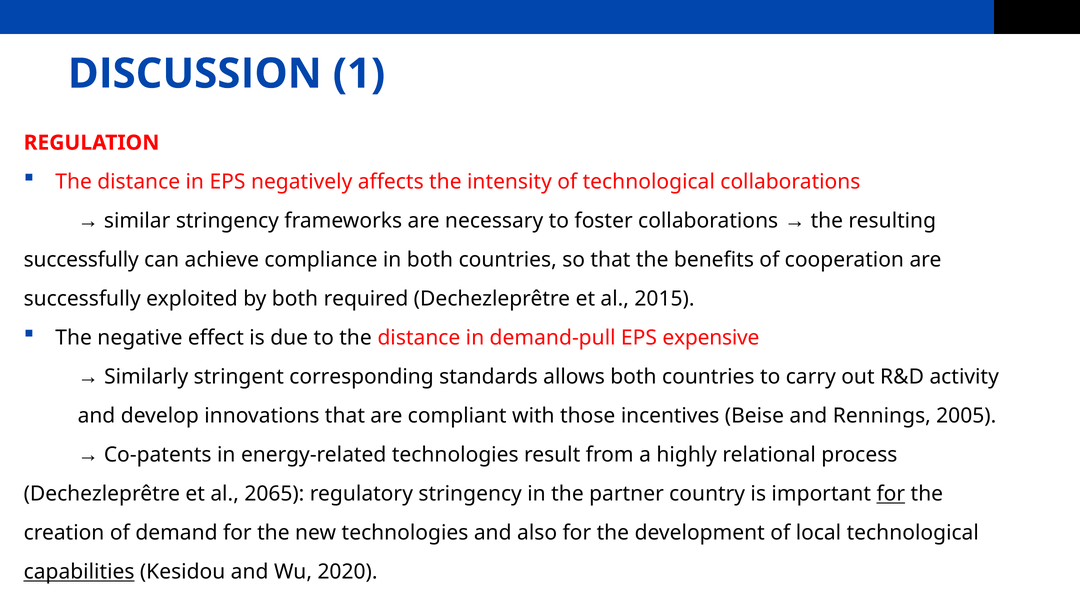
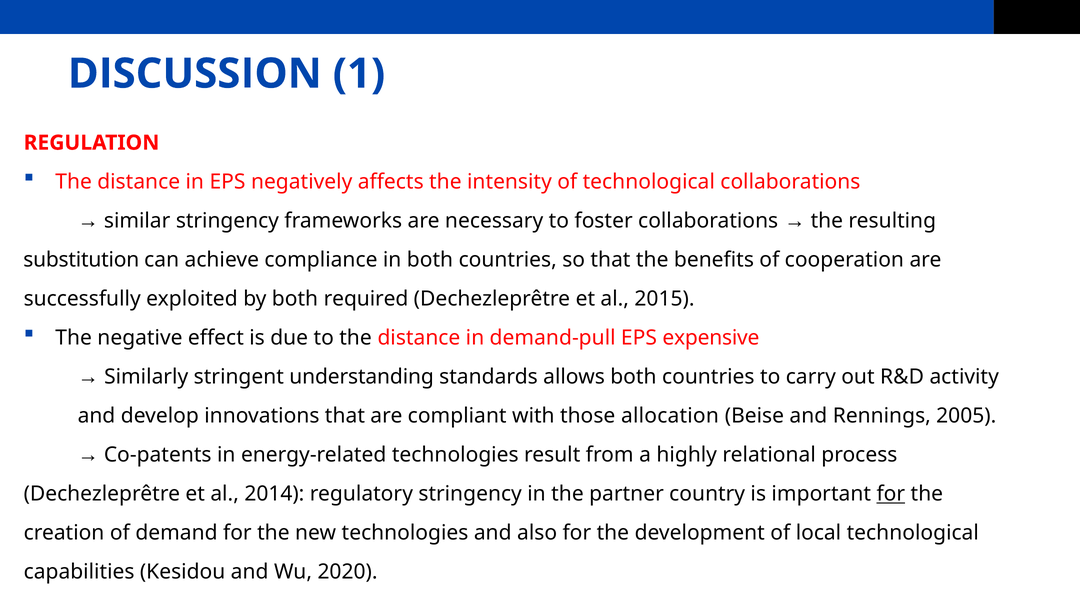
successfully at (81, 260): successfully -> substitution
corresponding: corresponding -> understanding
incentives: incentives -> allocation
2065: 2065 -> 2014
capabilities underline: present -> none
